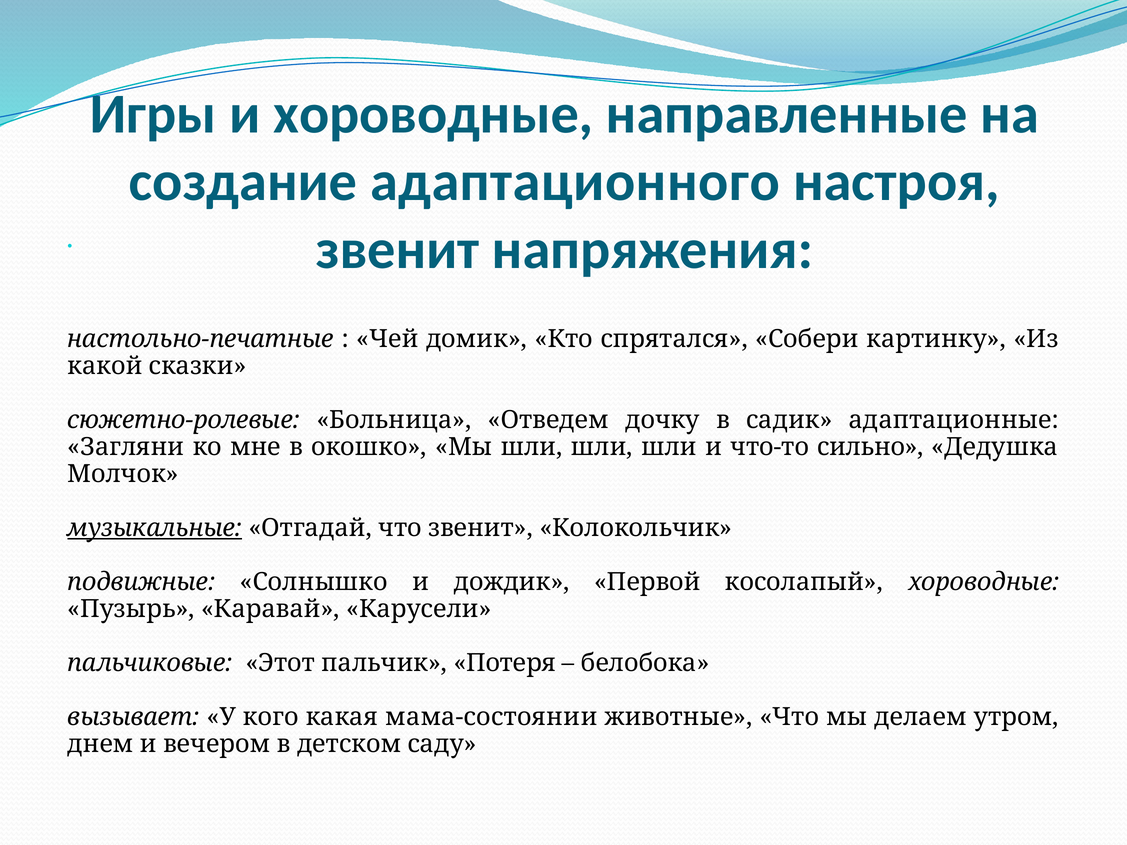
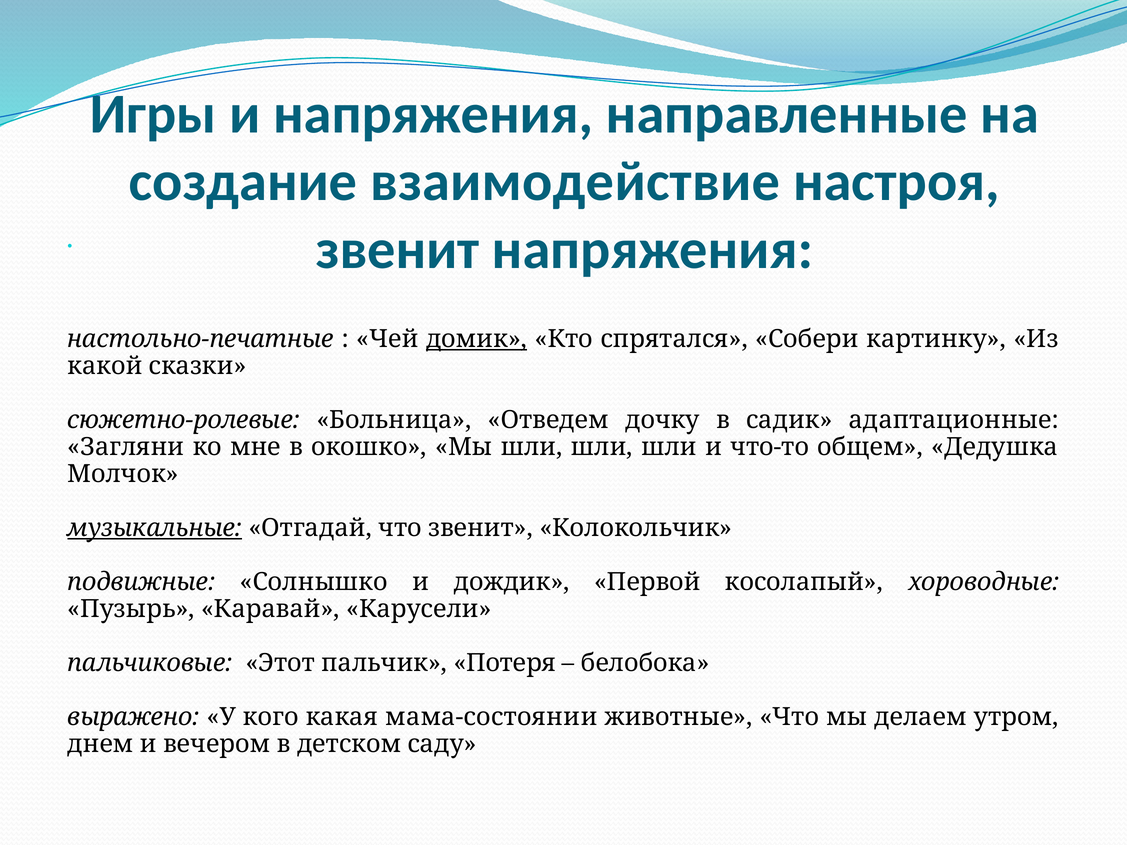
и хороводные: хороводные -> напряжения
адаптационного: адаптационного -> взаимодействие
домик underline: none -> present
сильно: сильно -> общем
вызывает: вызывает -> выражено
